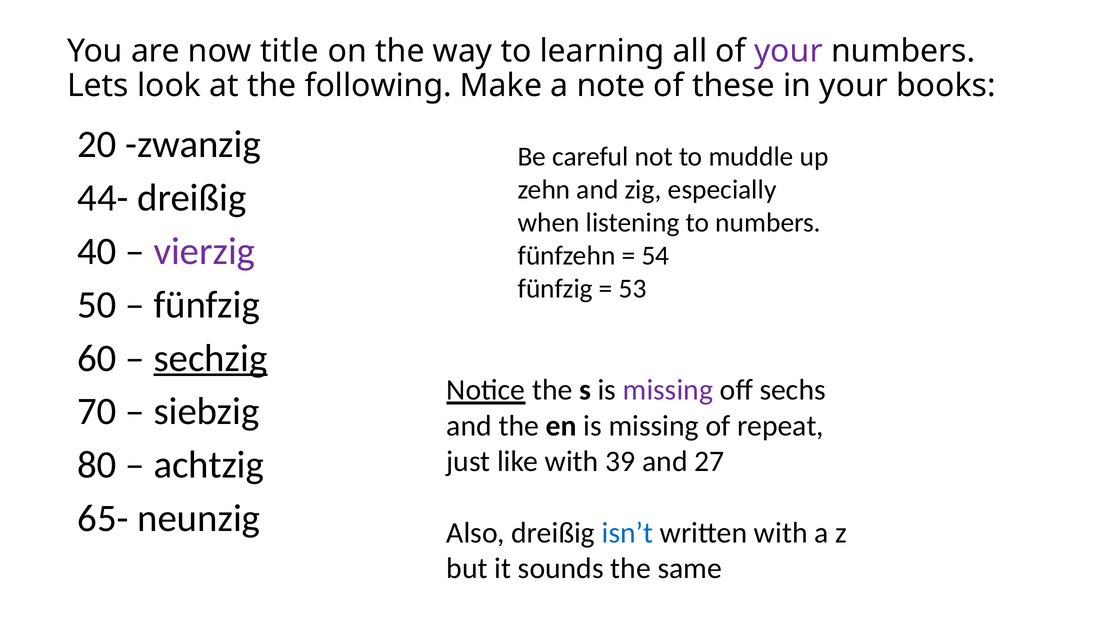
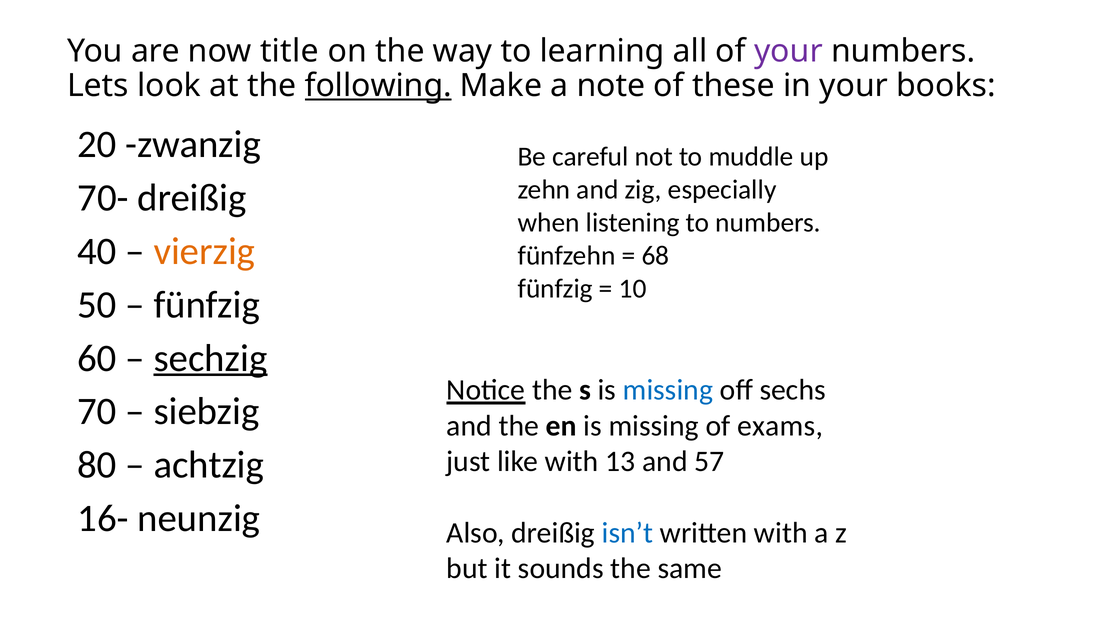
following underline: none -> present
44-: 44- -> 70-
vierzig colour: purple -> orange
54: 54 -> 68
53: 53 -> 10
missing at (668, 390) colour: purple -> blue
repeat: repeat -> exams
39: 39 -> 13
27: 27 -> 57
65-: 65- -> 16-
